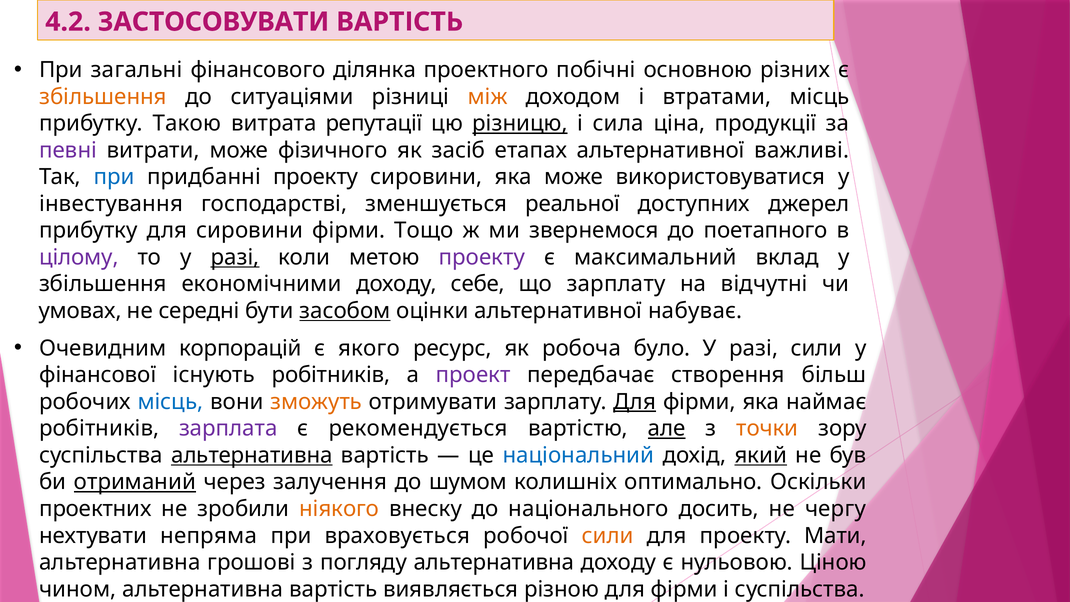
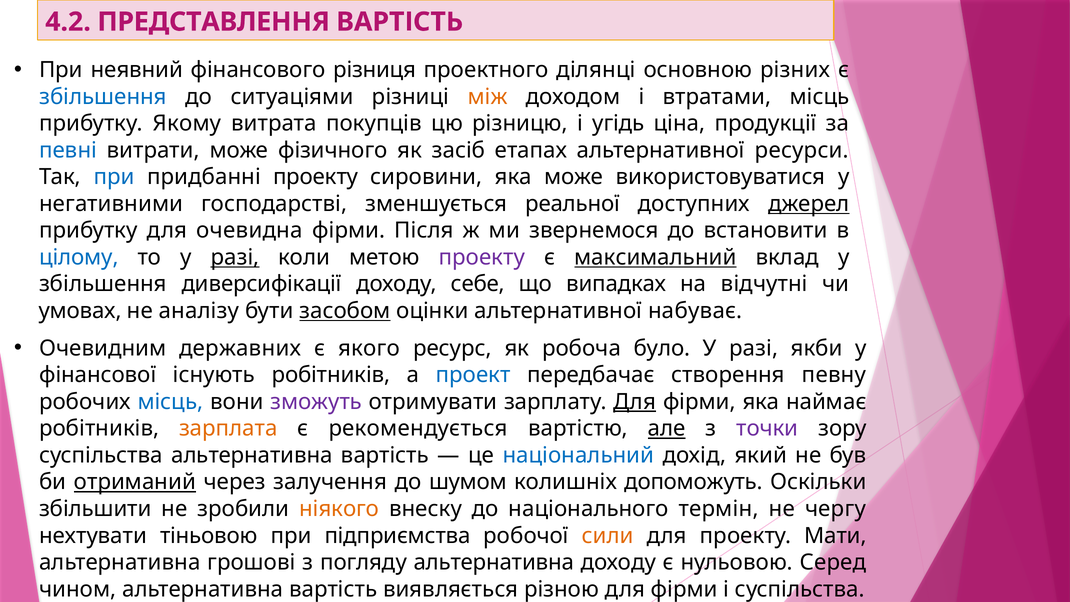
ЗАСТОСОВУВАТИ: ЗАСТОСОВУВАТИ -> ПРЕДСТАВЛЕННЯ
загальні: загальні -> неявний
ділянка: ділянка -> різниця
побічні: побічні -> ділянці
збільшення at (103, 97) colour: orange -> blue
Такою: Такою -> Якому
репутації: репутації -> покупців
різницю underline: present -> none
сила: сила -> угідь
певні colour: purple -> blue
важливі: важливі -> ресурси
інвестування: інвестування -> негативними
джерел underline: none -> present
для сировини: сировини -> очевидна
Тощо: Тощо -> Після
поетапного: поетапного -> встановити
цілому colour: purple -> blue
максимальний underline: none -> present
економічними: економічними -> диверсифікації
що зарплату: зарплату -> випадках
середні: середні -> аналізу
корпорацій: корпорацій -> державних
разі сили: сили -> якби
проект colour: purple -> blue
більш: більш -> певну
зможуть colour: orange -> purple
зарплата colour: purple -> orange
точки colour: orange -> purple
альтернативна at (252, 455) underline: present -> none
який underline: present -> none
оптимально: оптимально -> допоможуть
проектних: проектних -> збільшити
досить: досить -> термін
непряма: непряма -> тіньовою
враховується: враховується -> підприємства
Ціною: Ціною -> Серед
